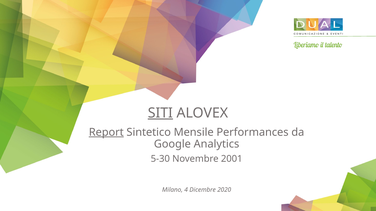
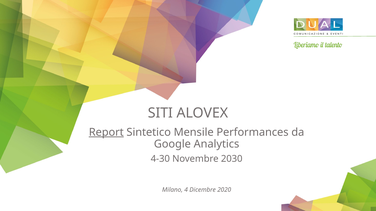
SITI underline: present -> none
5-30: 5-30 -> 4-30
2001: 2001 -> 2030
